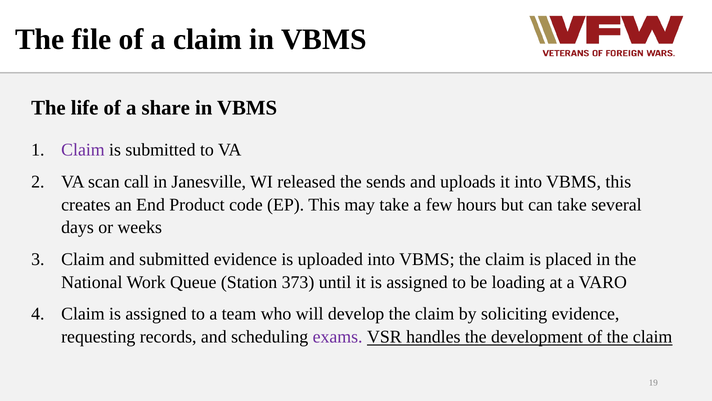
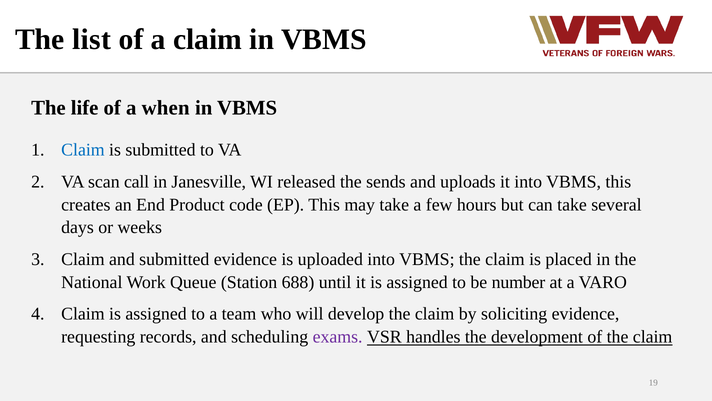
file: file -> list
share: share -> when
Claim at (83, 150) colour: purple -> blue
373: 373 -> 688
loading: loading -> number
